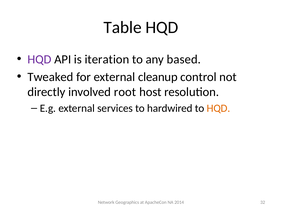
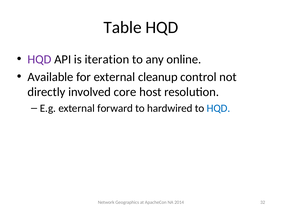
based: based -> online
Tweaked: Tweaked -> Available
root: root -> core
services: services -> forward
HQD at (218, 108) colour: orange -> blue
